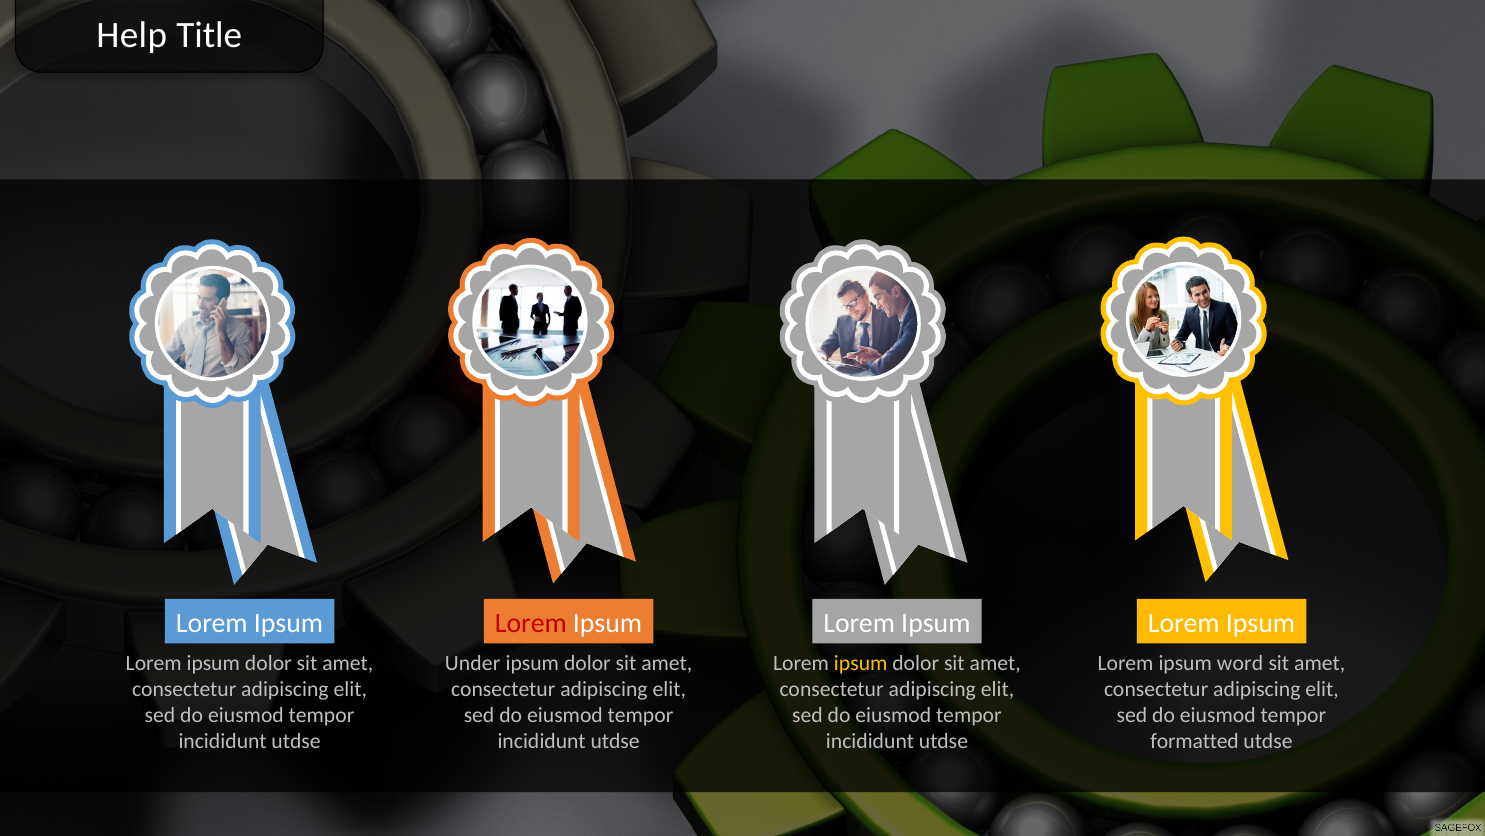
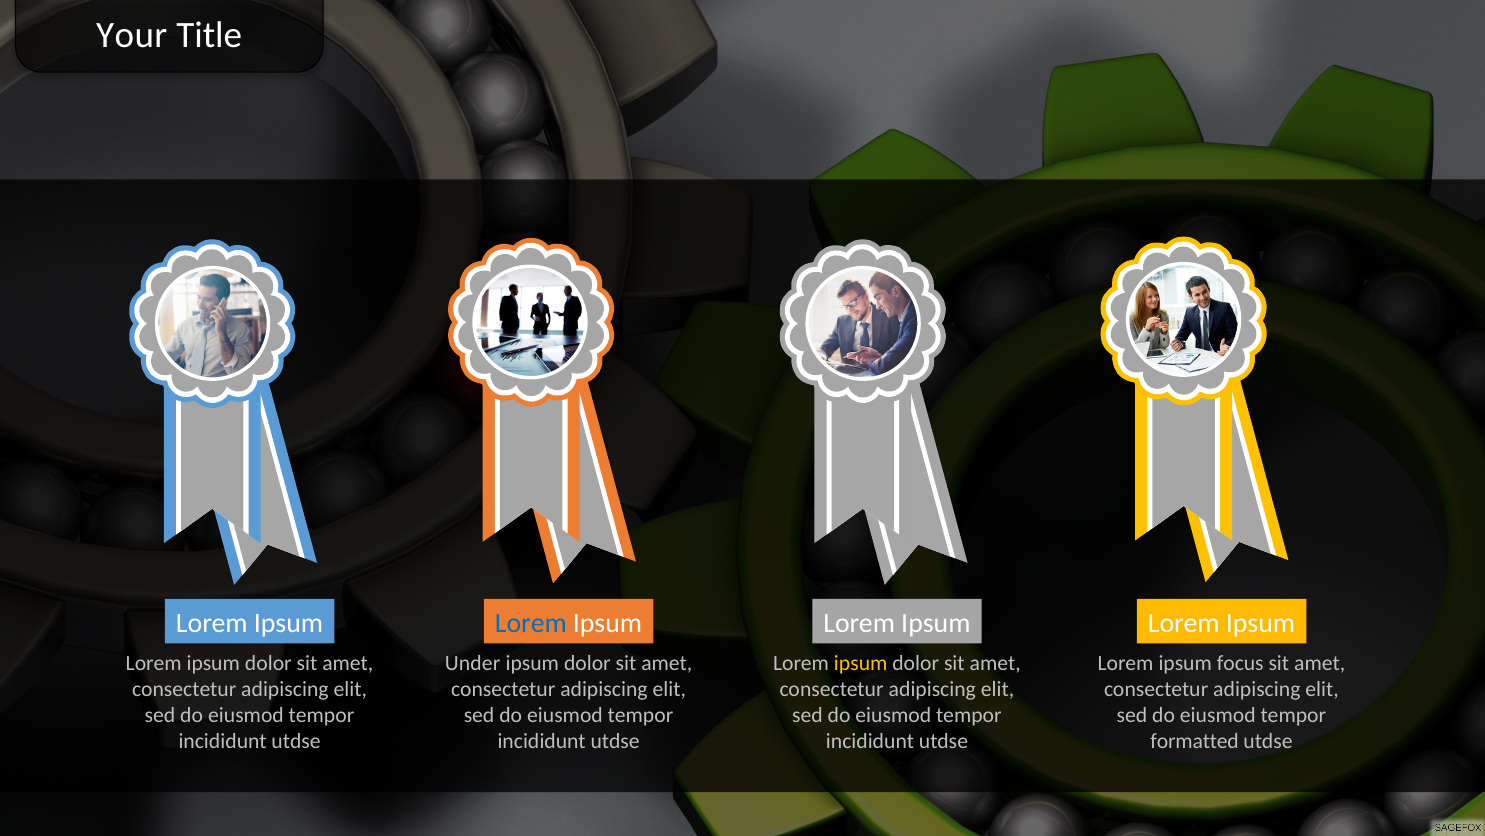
Help: Help -> Your
Lorem at (531, 623) colour: red -> blue
word: word -> focus
